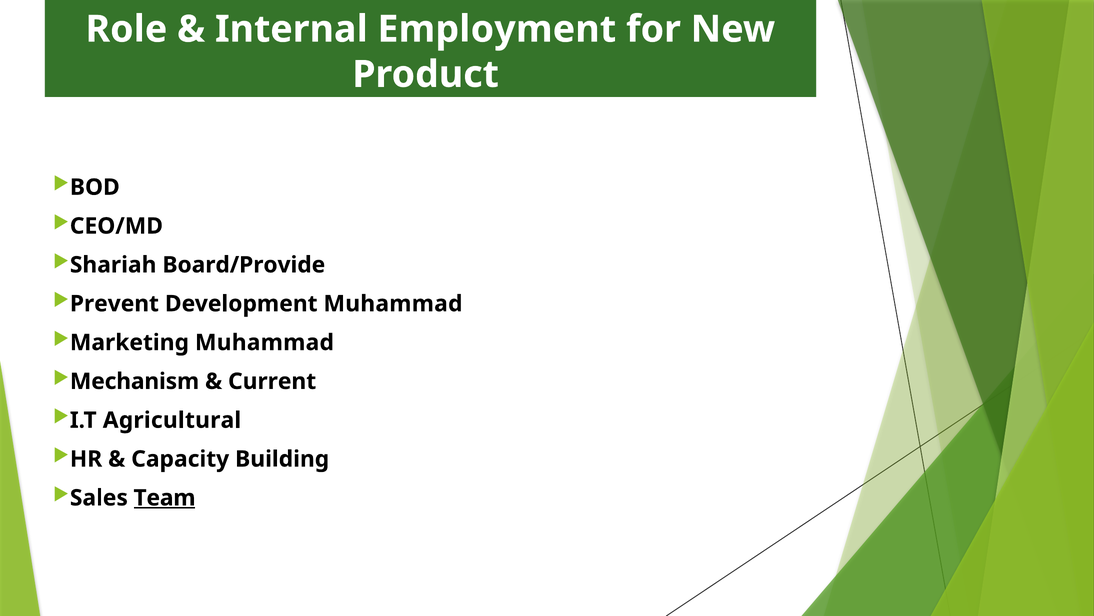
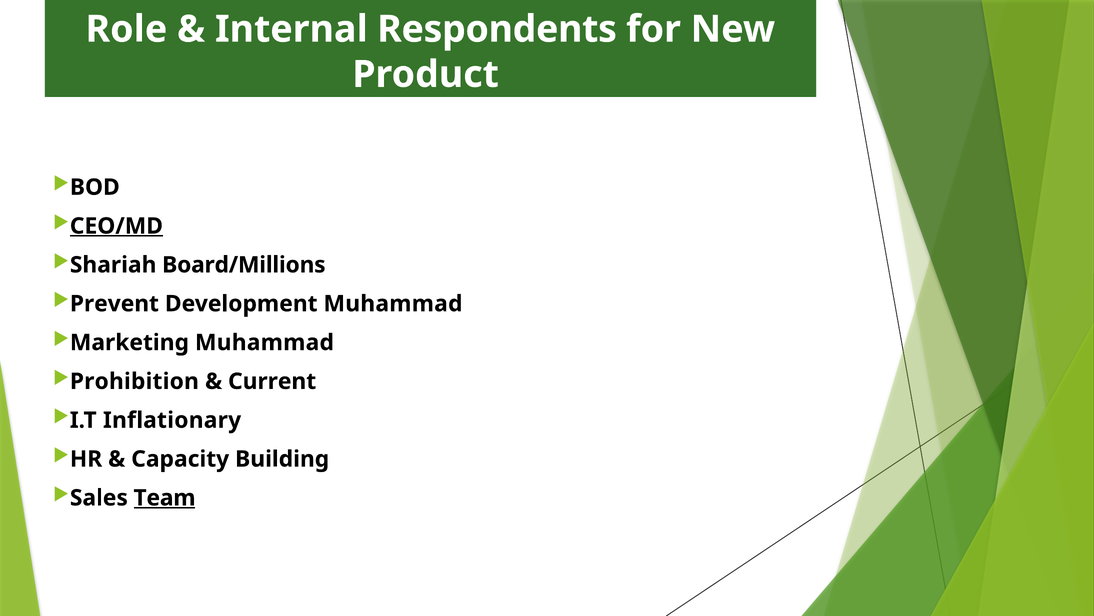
Employment: Employment -> Respondents
CEO/MD underline: none -> present
Board/Provide: Board/Provide -> Board/Millions
Mechanism: Mechanism -> Prohibition
Agricultural: Agricultural -> Inflationary
